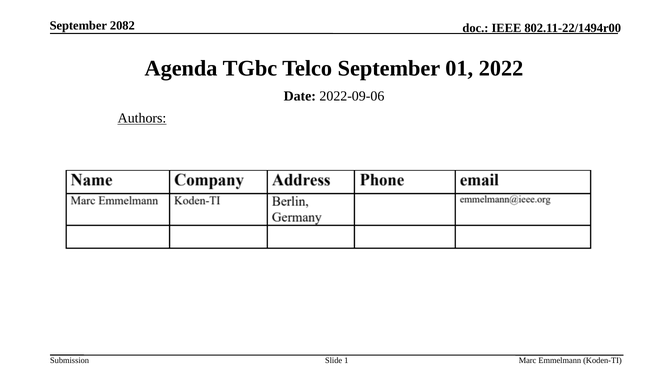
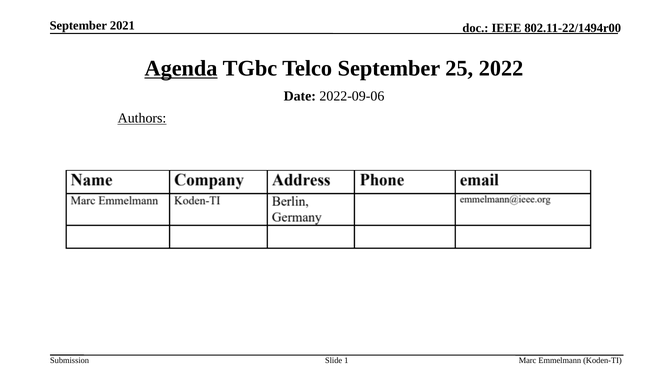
2082: 2082 -> 2021
Agenda underline: none -> present
01: 01 -> 25
